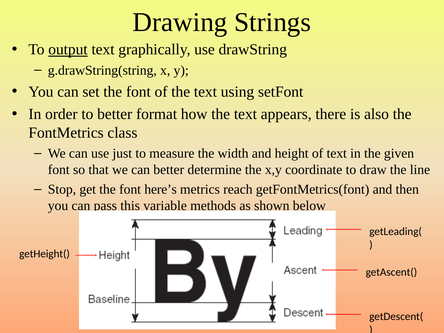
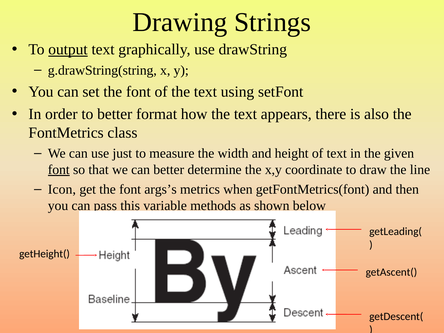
font at (59, 170) underline: none -> present
Stop: Stop -> Icon
here’s: here’s -> args’s
reach: reach -> when
